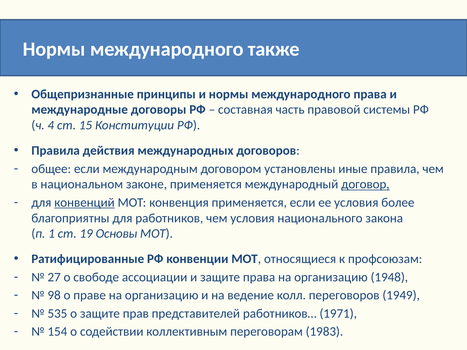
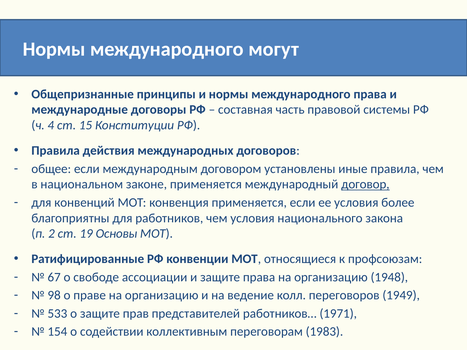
также: также -> могут
конвенций underline: present -> none
1: 1 -> 2
27: 27 -> 67
535: 535 -> 533
